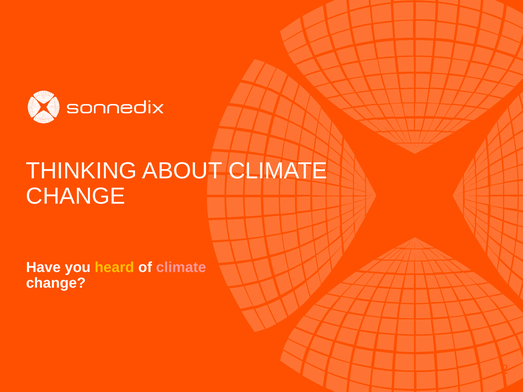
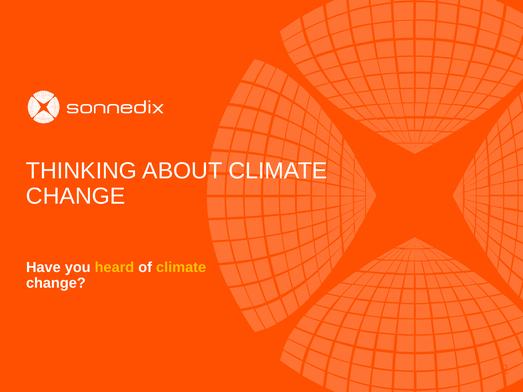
climate at (181, 267) colour: pink -> yellow
